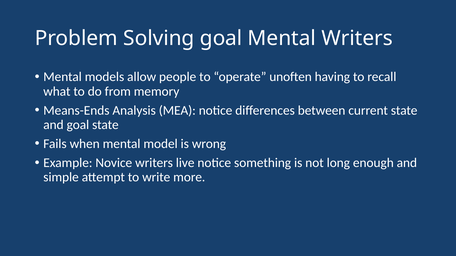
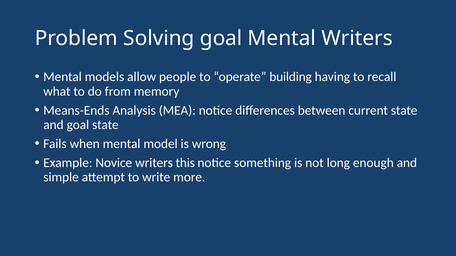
unoften: unoften -> building
live: live -> this
